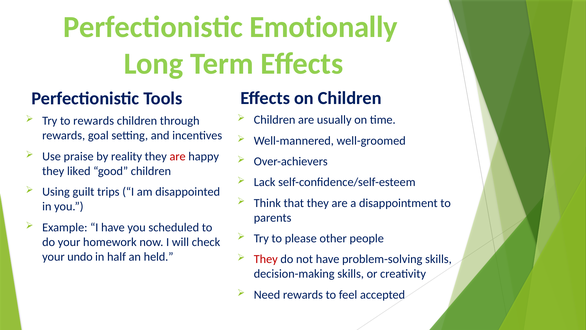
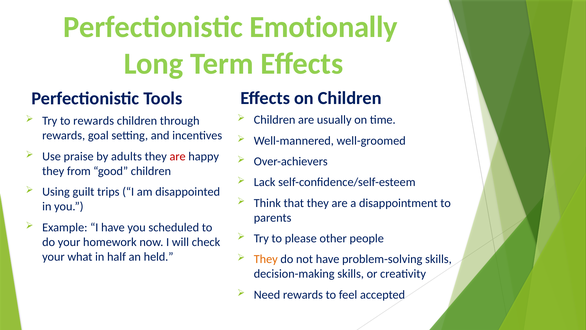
reality: reality -> adults
liked: liked -> from
undo: undo -> what
They at (266, 259) colour: red -> orange
